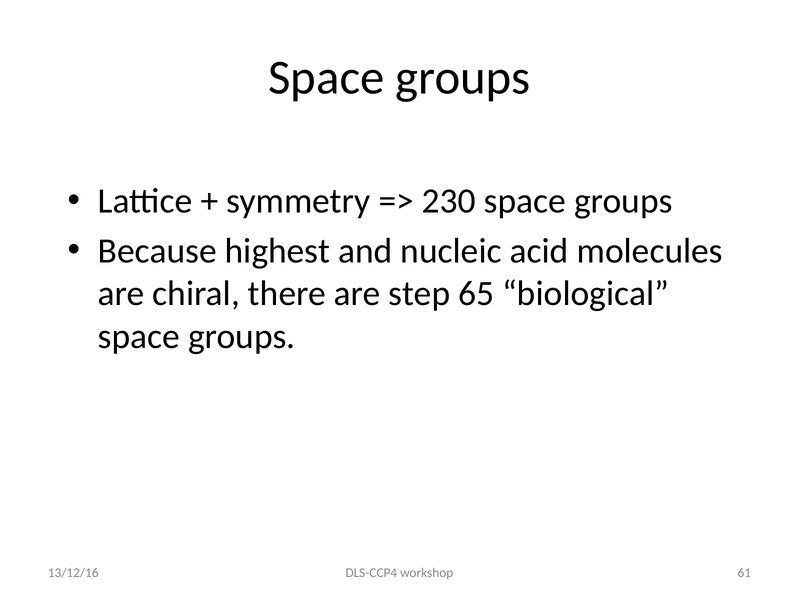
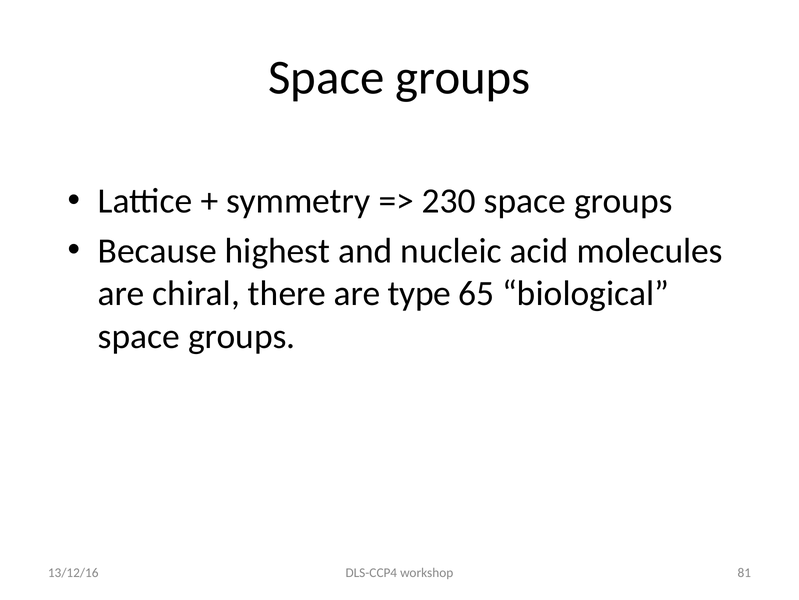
step: step -> type
61: 61 -> 81
